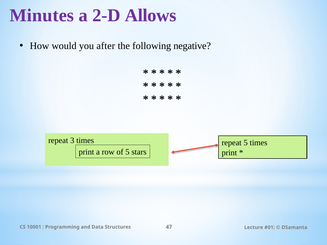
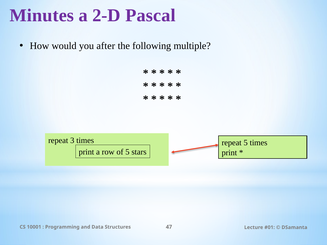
Allows: Allows -> Pascal
negative: negative -> multiple
